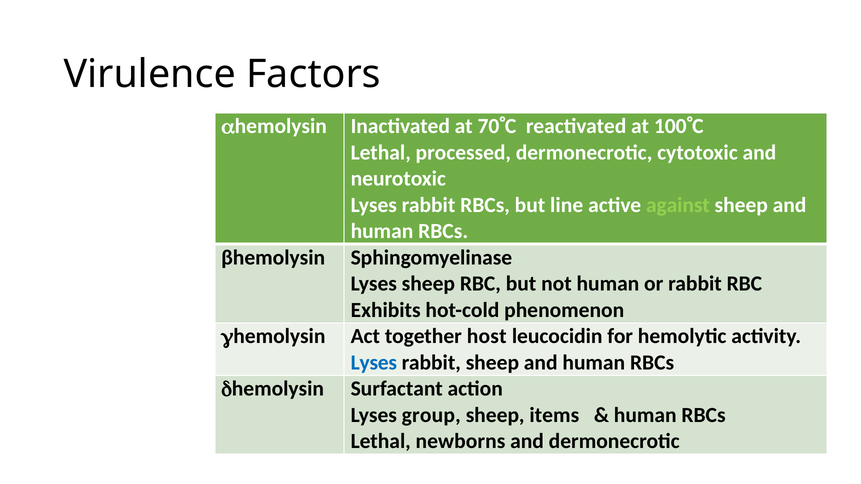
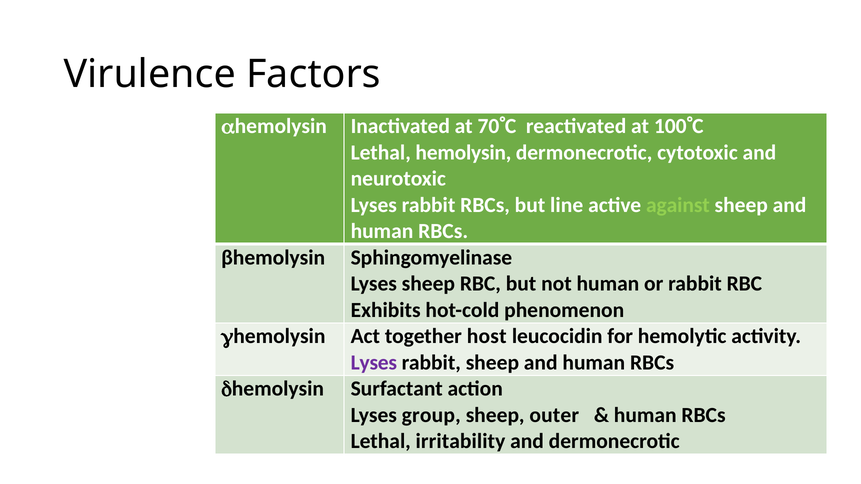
processed: processed -> hemolysin
Lyses at (374, 363) colour: blue -> purple
items: items -> outer
newborns: newborns -> irritability
